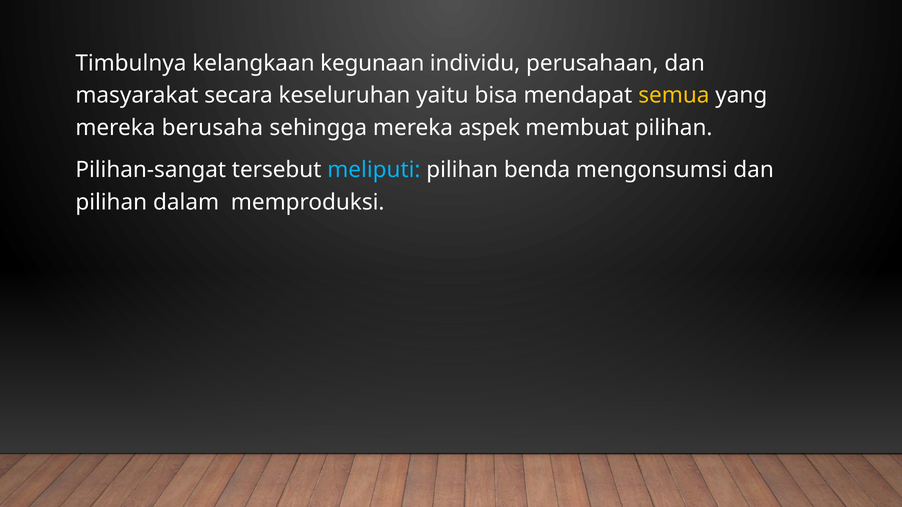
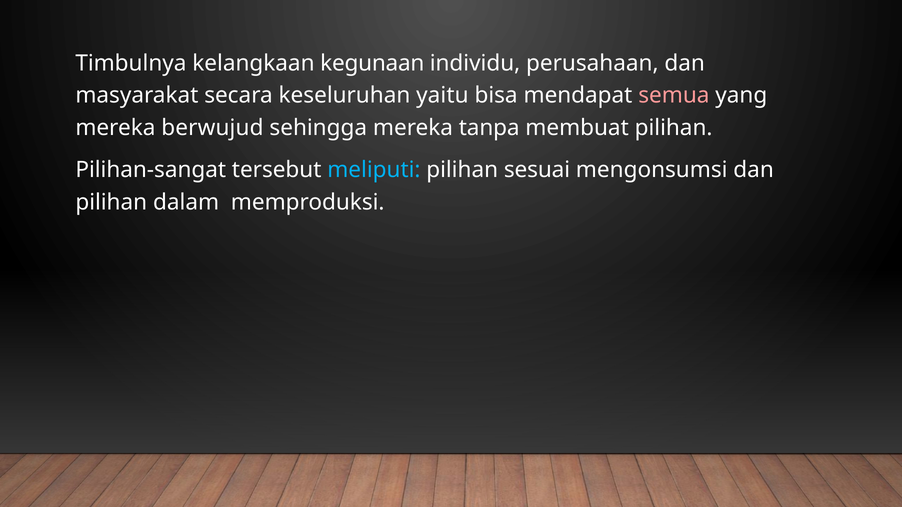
semua colour: yellow -> pink
berusaha: berusaha -> berwujud
aspek: aspek -> tanpa
benda: benda -> sesuai
